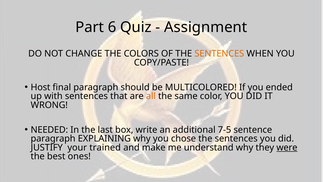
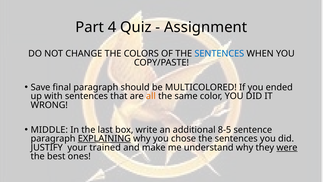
6: 6 -> 4
SENTENCES at (219, 54) colour: orange -> blue
Host: Host -> Save
NEEDED: NEEDED -> MIDDLE
7-5: 7-5 -> 8-5
EXPLAINING underline: none -> present
